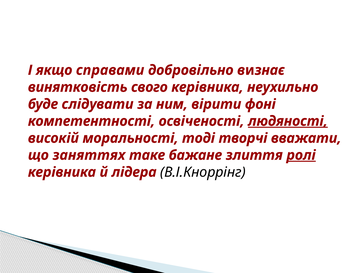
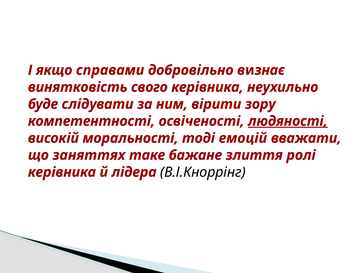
фоні: фоні -> зору
творчі: творчі -> емоцій
ролі underline: present -> none
